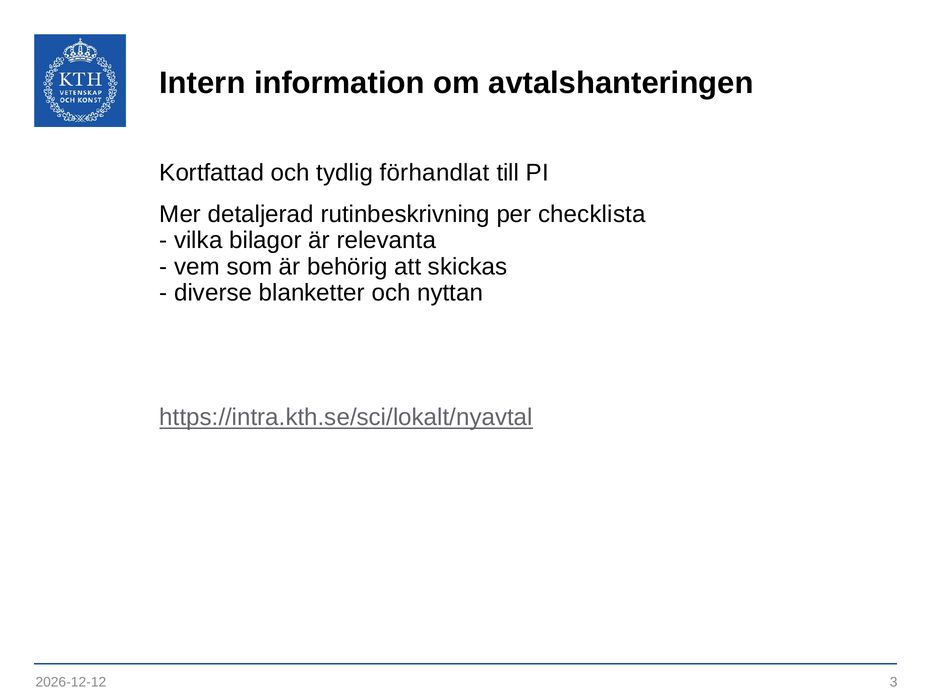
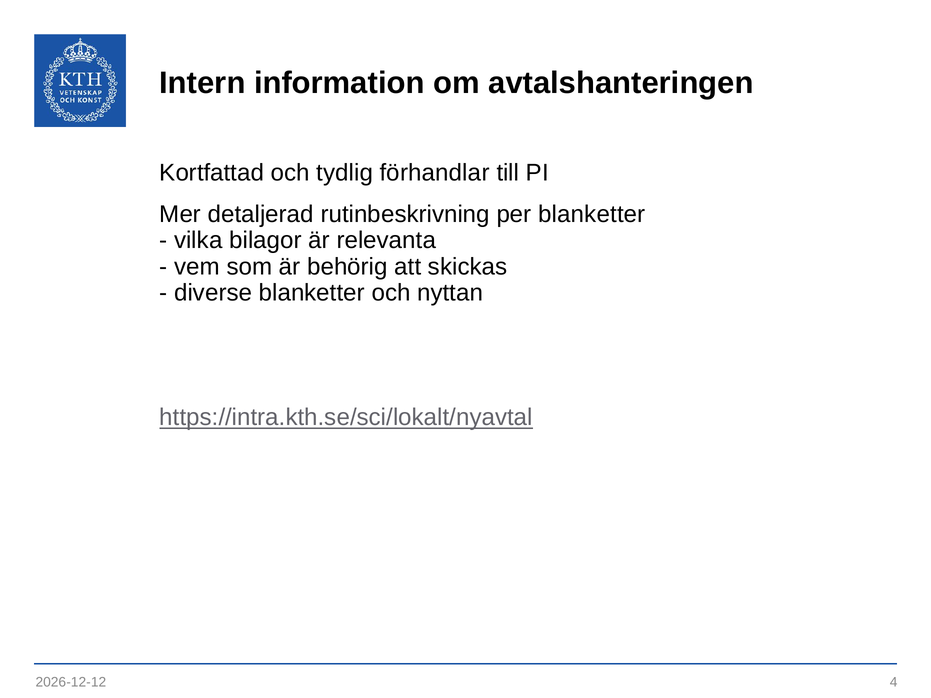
förhandlat: förhandlat -> förhandlar
per checklista: checklista -> blanketter
3: 3 -> 4
